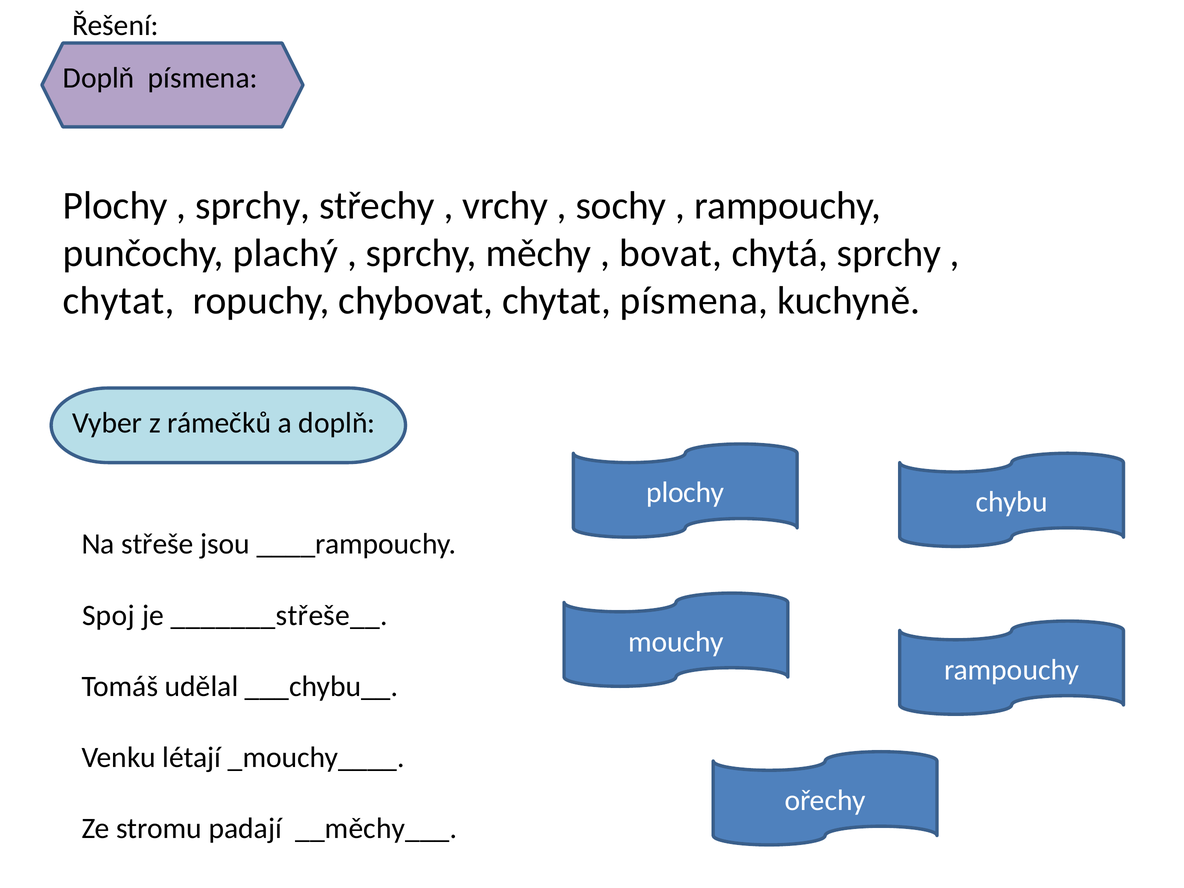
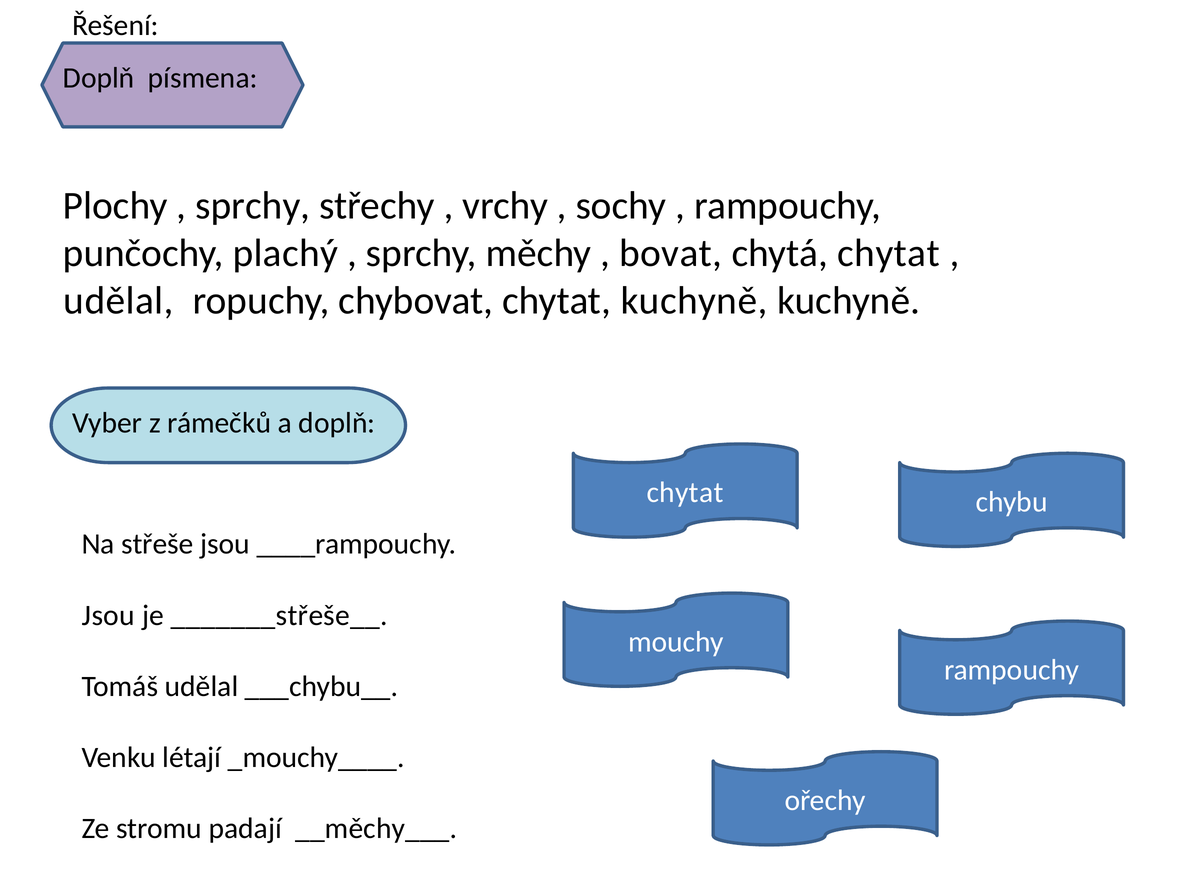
chytá sprchy: sprchy -> chytat
chytat at (119, 301): chytat -> udělal
chytat písmena: písmena -> kuchyně
plochy at (685, 493): plochy -> chytat
Spoj at (108, 615): Spoj -> Jsou
